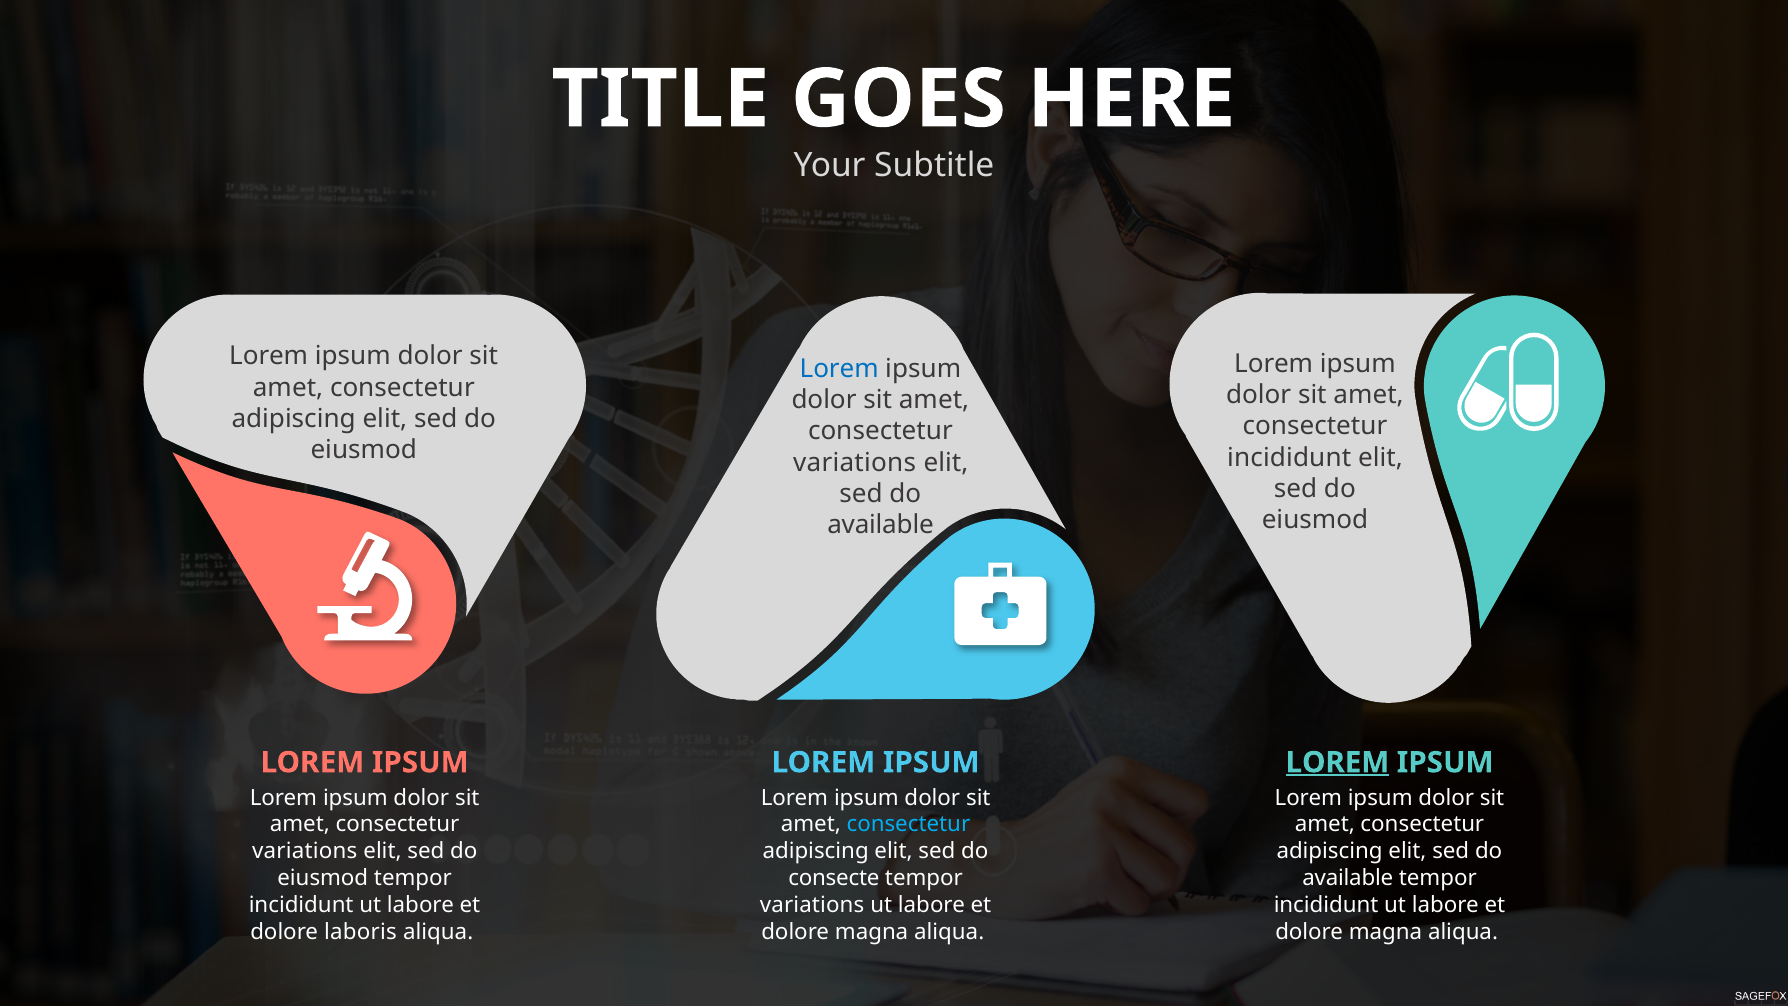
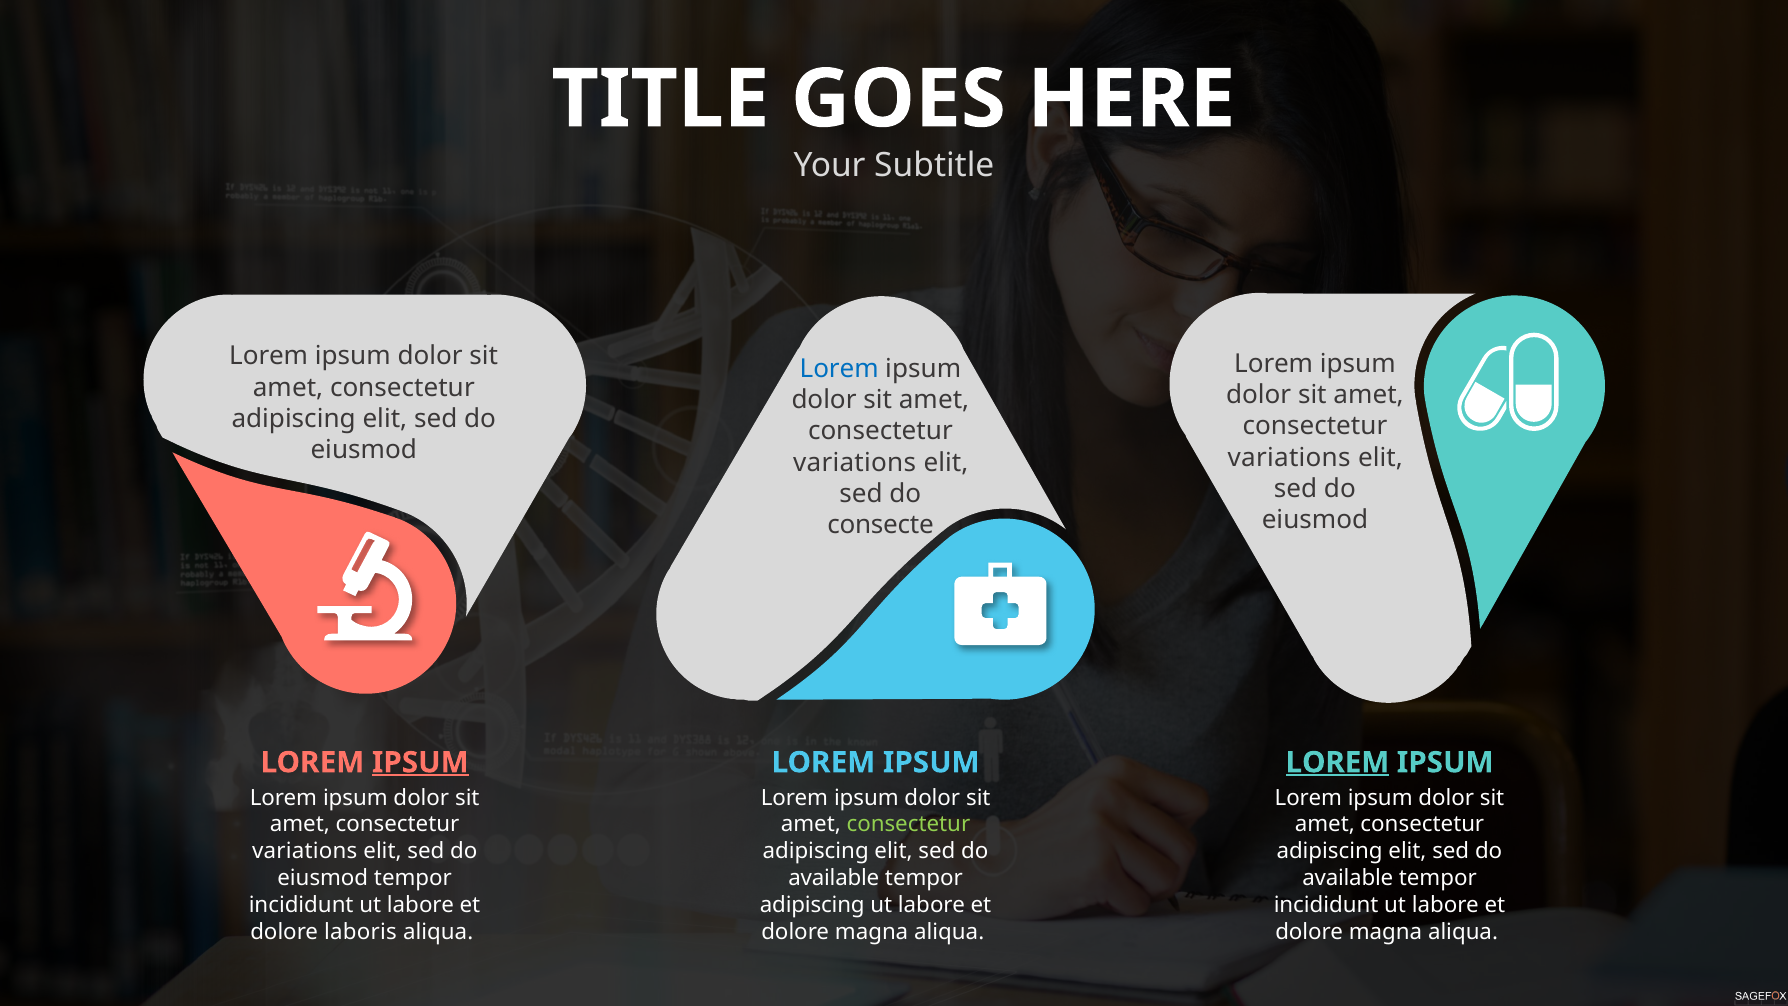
incididunt at (1289, 457): incididunt -> variations
available at (881, 525): available -> consecte
IPSUM at (420, 762) underline: none -> present
consectetur at (908, 824) colour: light blue -> light green
consecte at (834, 878): consecte -> available
variations at (812, 905): variations -> adipiscing
